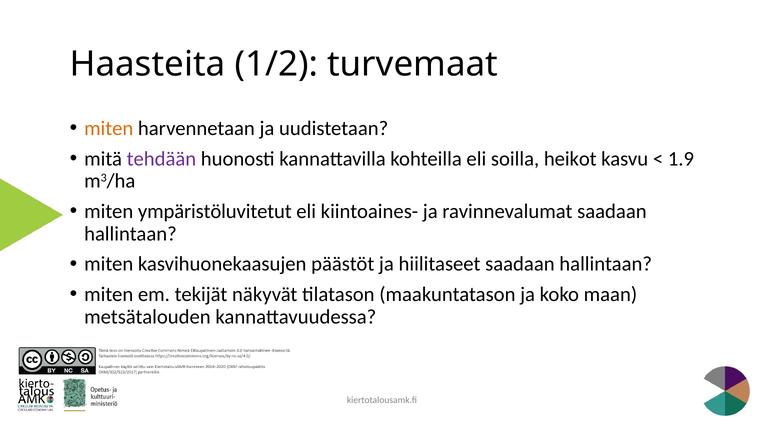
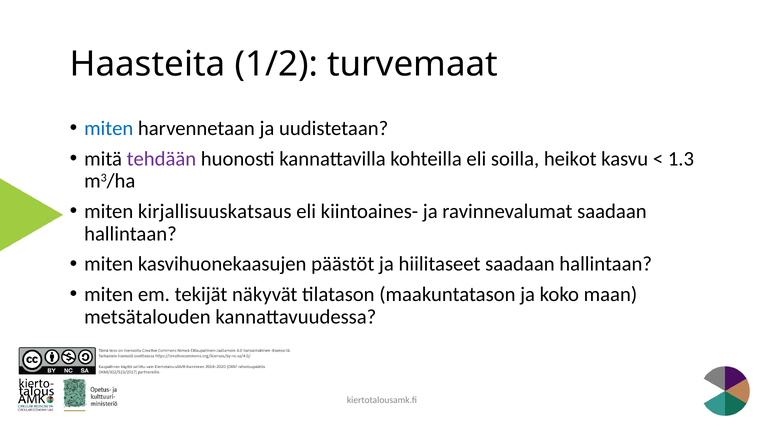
miten at (109, 128) colour: orange -> blue
1.9: 1.9 -> 1.3
ympäristöluvitetut: ympäristöluvitetut -> kirjallisuuskatsaus
